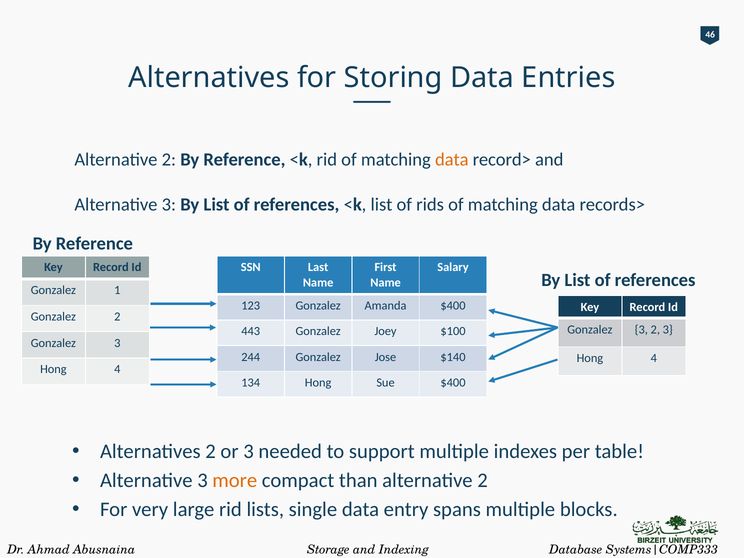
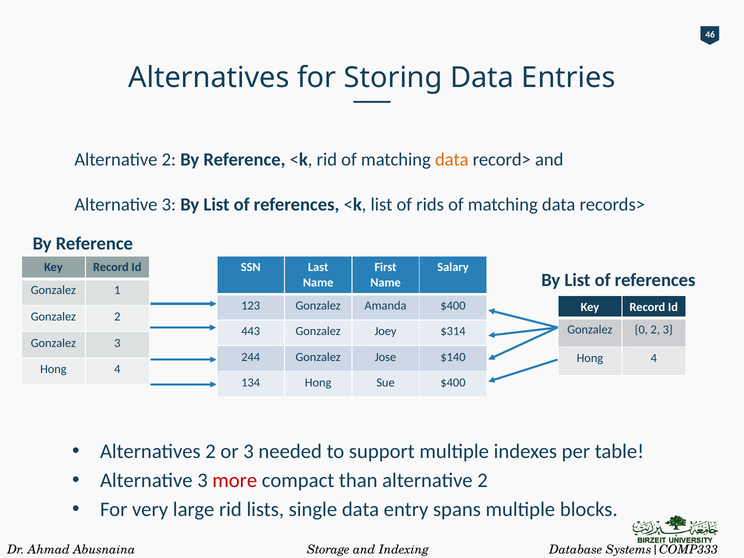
3 at (641, 329): 3 -> 0
$100: $100 -> $314
more colour: orange -> red
